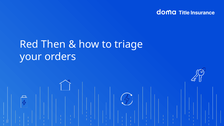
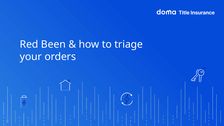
Then: Then -> Been
